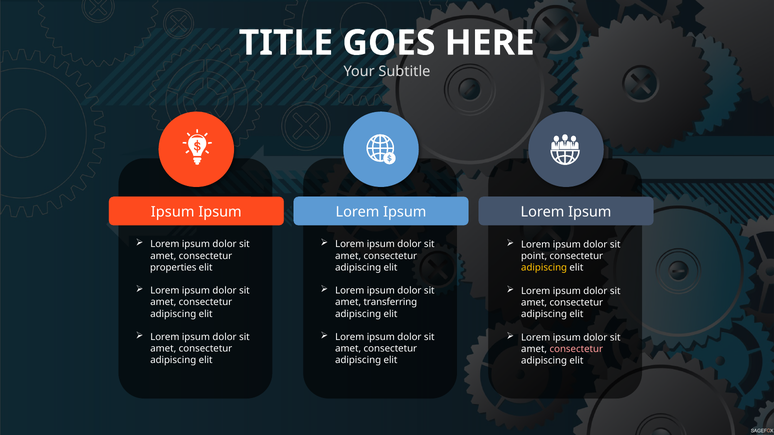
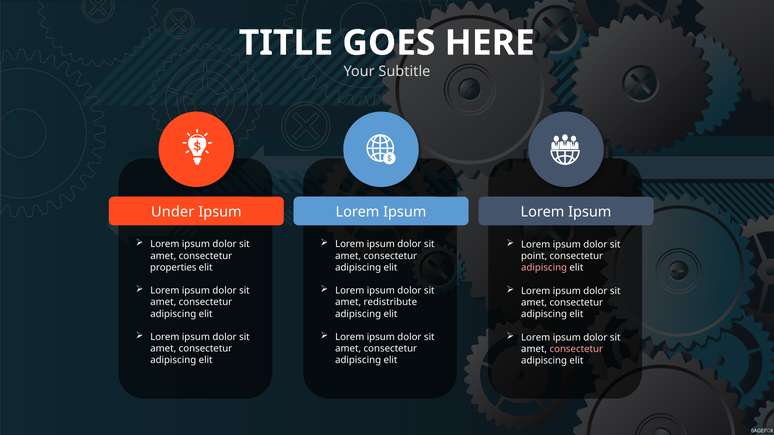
Ipsum at (173, 212): Ipsum -> Under
adipiscing at (544, 268) colour: yellow -> pink
transferring: transferring -> redistribute
